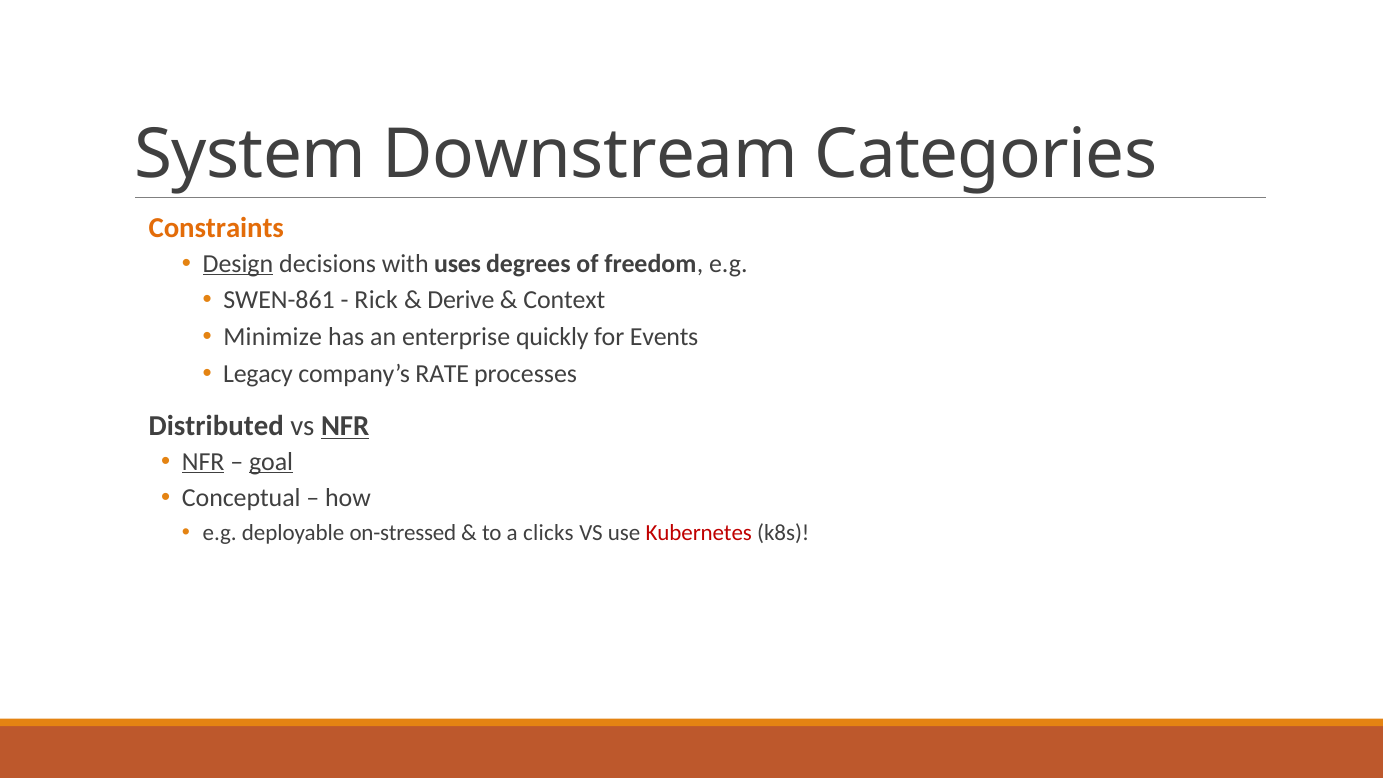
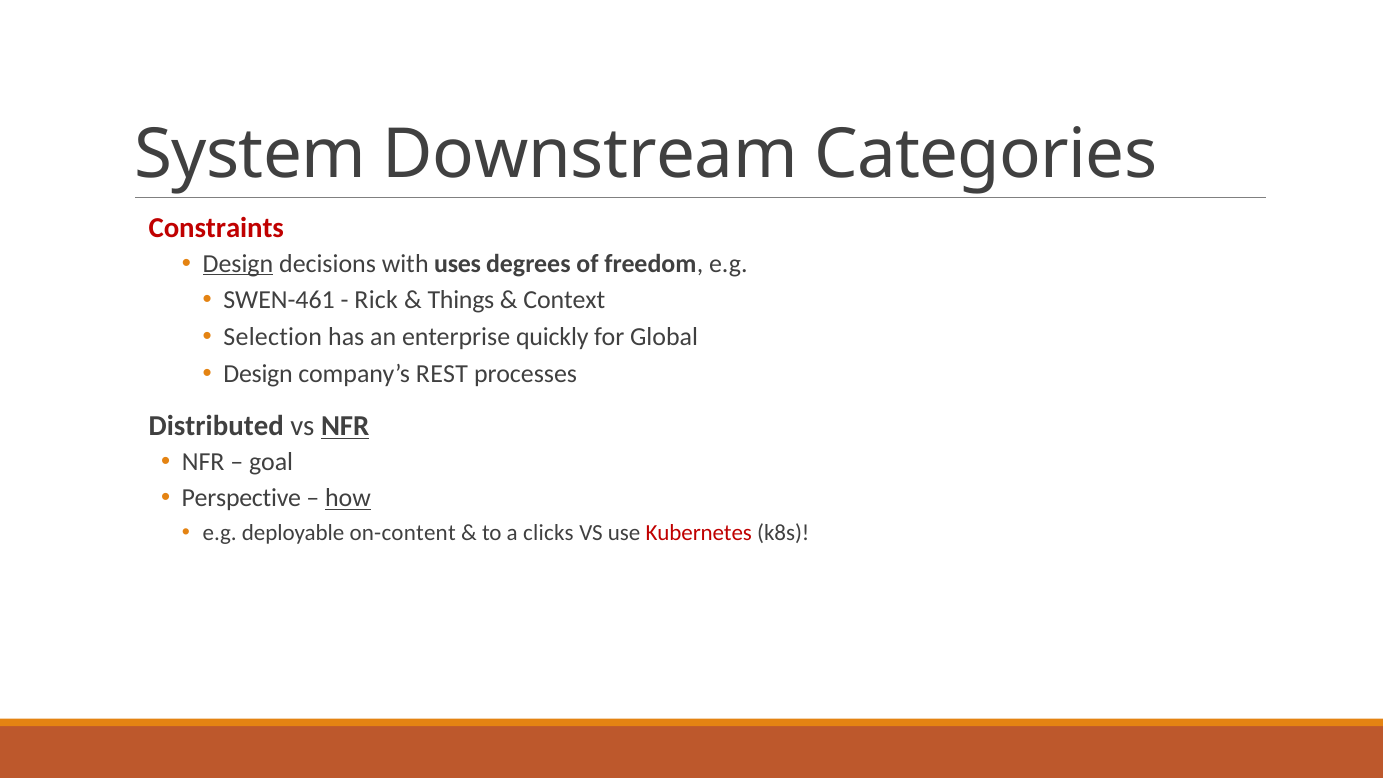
Constraints colour: orange -> red
SWEN-861: SWEN-861 -> SWEN-461
Derive: Derive -> Things
Minimize: Minimize -> Selection
Events: Events -> Global
Legacy at (258, 373): Legacy -> Design
RATE: RATE -> REST
NFR at (203, 461) underline: present -> none
goal underline: present -> none
Conceptual: Conceptual -> Perspective
how underline: none -> present
on-stressed: on-stressed -> on-content
